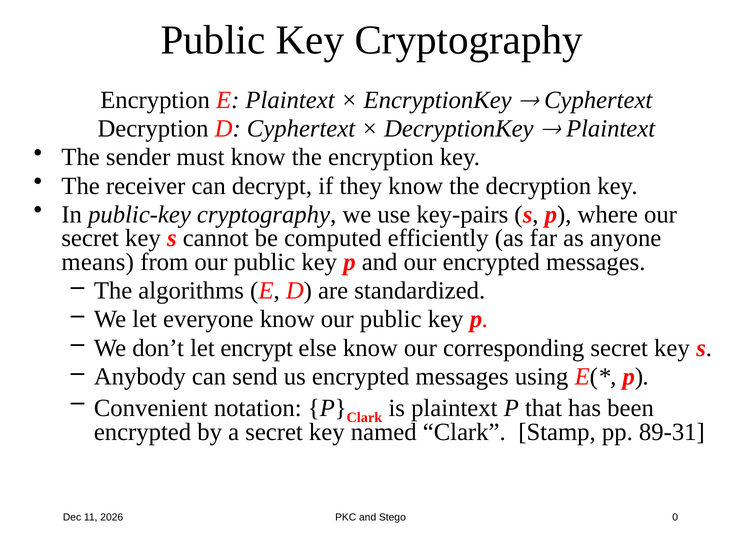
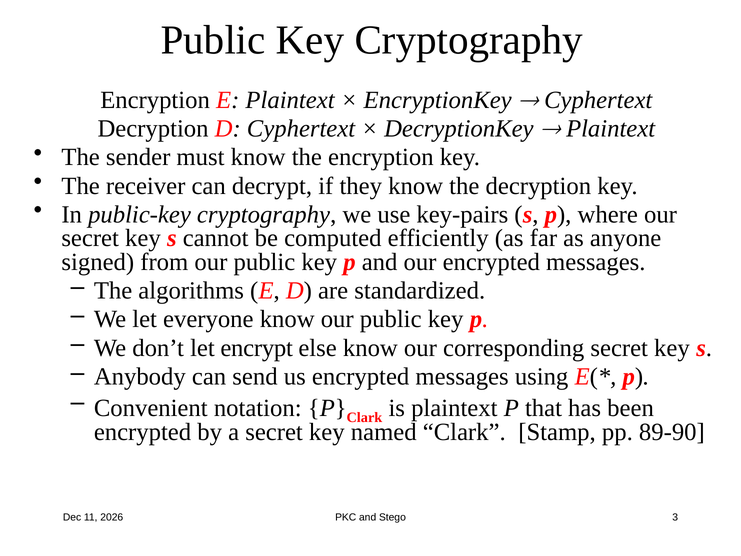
means: means -> signed
89-31: 89-31 -> 89-90
0: 0 -> 3
